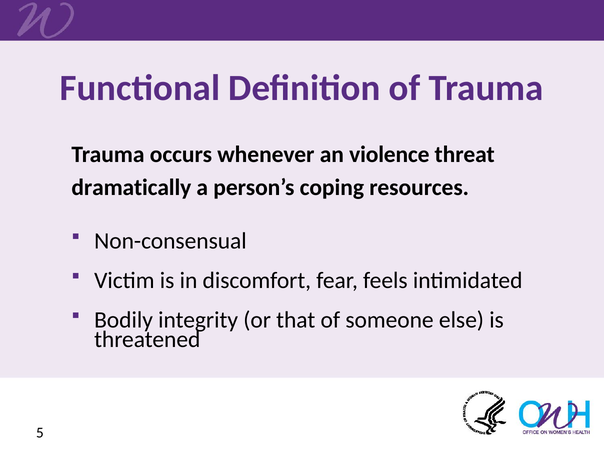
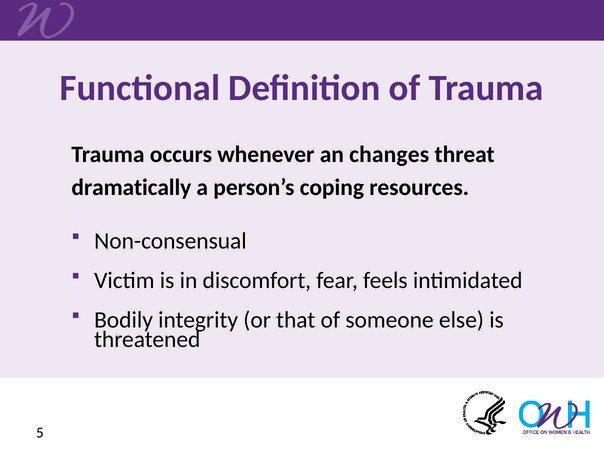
violence: violence -> changes
